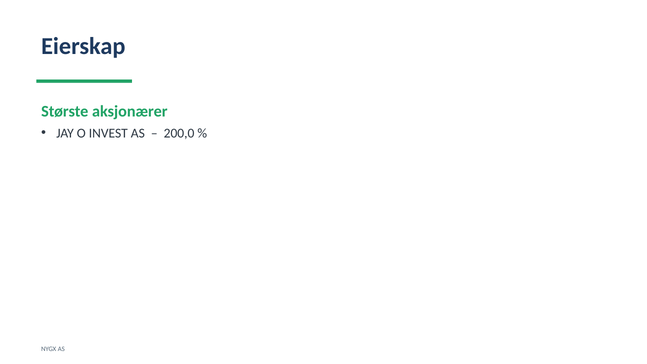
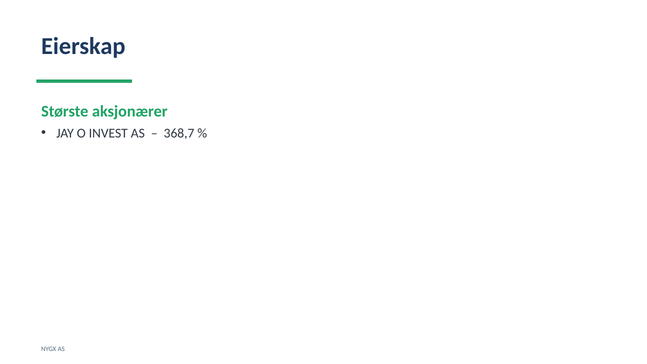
200,0: 200,0 -> 368,7
